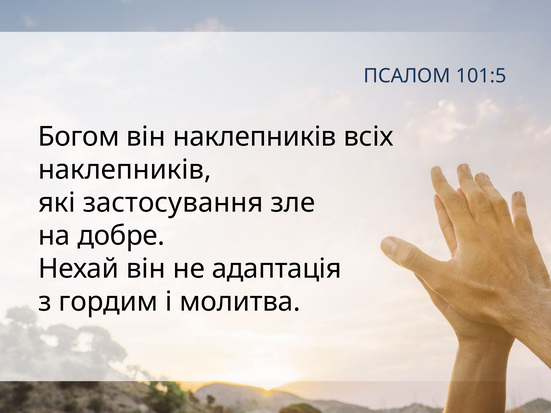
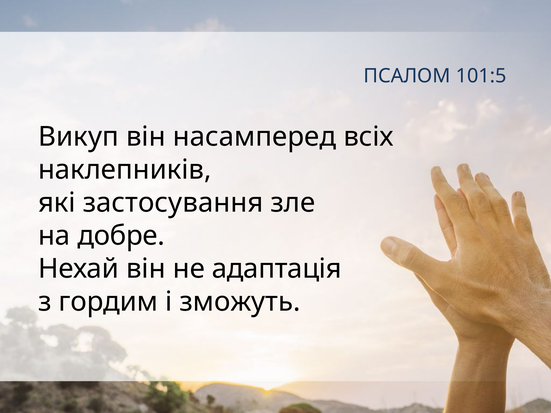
Богом: Богом -> Викуп
він наклепників: наклепників -> насамперед
молитва: молитва -> зможуть
